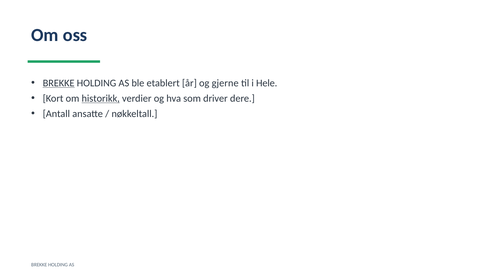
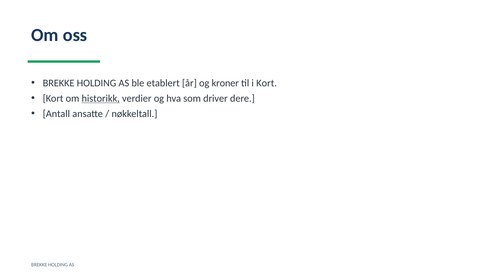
BREKKE at (59, 83) underline: present -> none
gjerne: gjerne -> kroner
i Hele: Hele -> Kort
